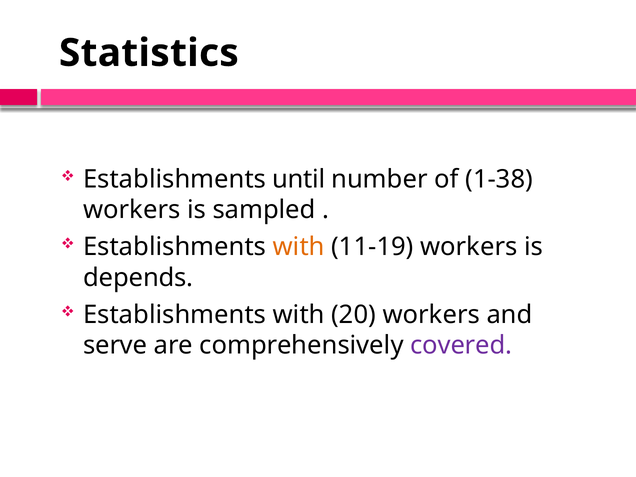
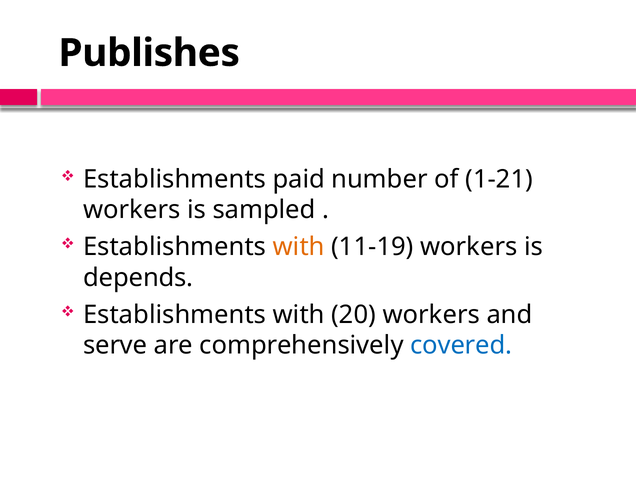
Statistics: Statistics -> Publishes
until: until -> paid
1-38: 1-38 -> 1-21
covered colour: purple -> blue
